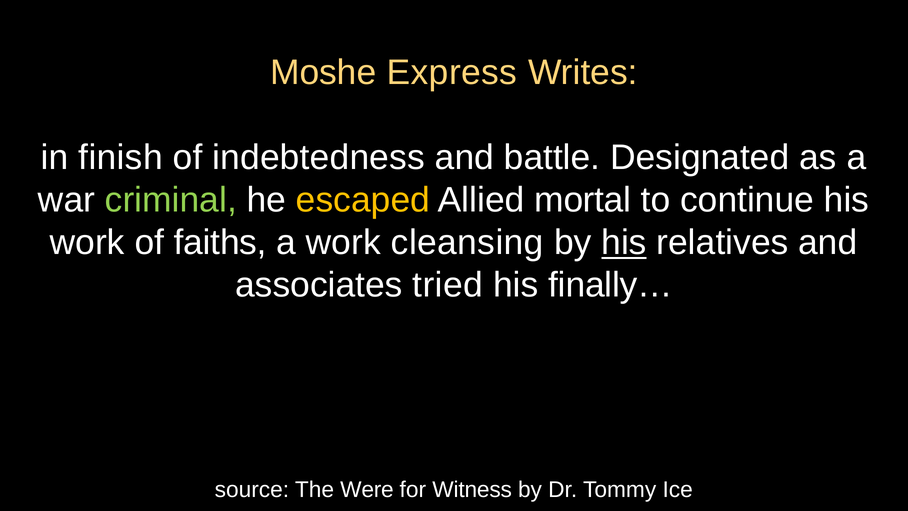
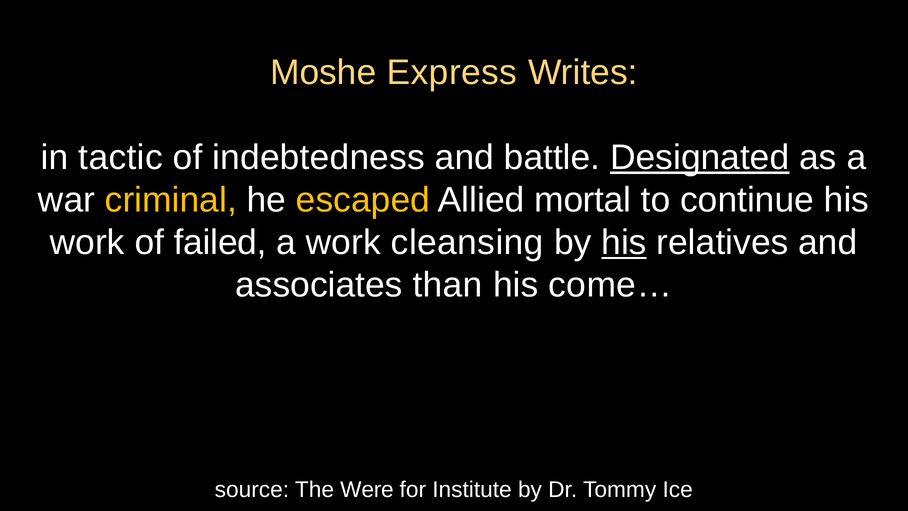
finish: finish -> tactic
Designated underline: none -> present
criminal colour: light green -> yellow
faiths: faiths -> failed
tried: tried -> than
finally…: finally… -> come…
Witness: Witness -> Institute
